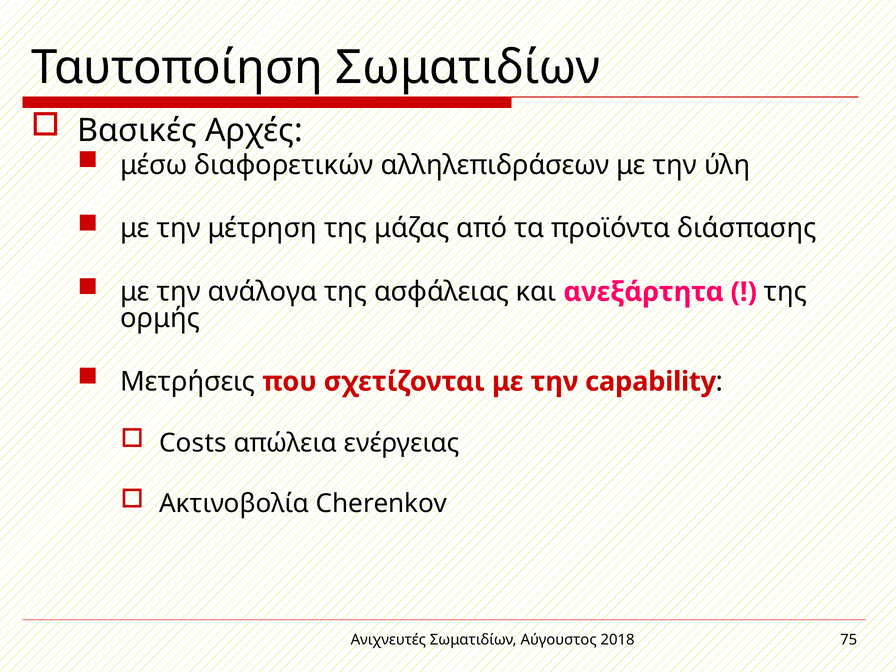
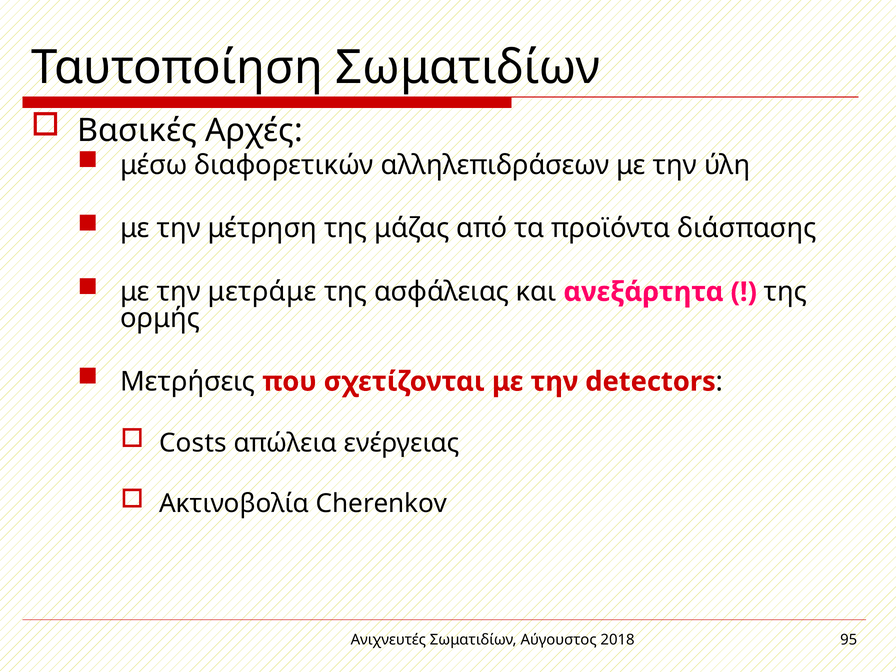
ανάλογα: ανάλογα -> μετράμε
capability: capability -> detectors
75: 75 -> 95
